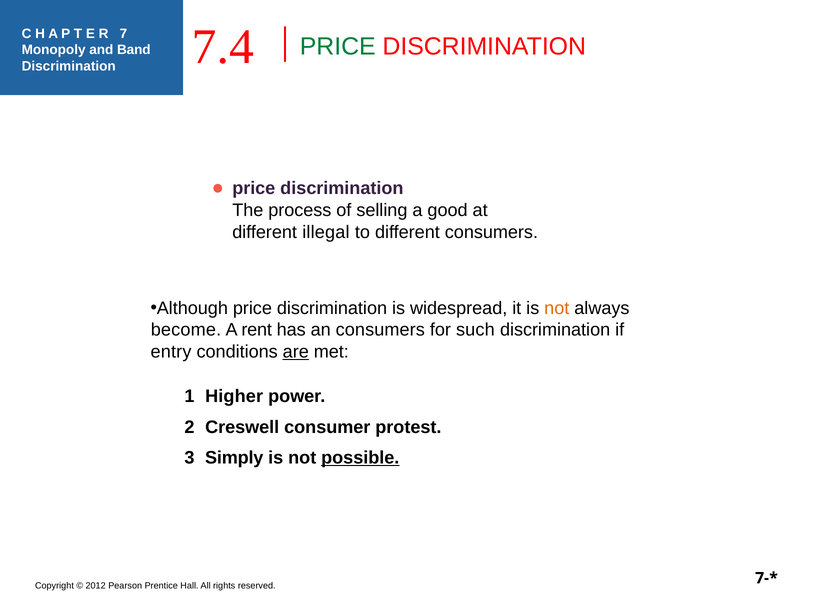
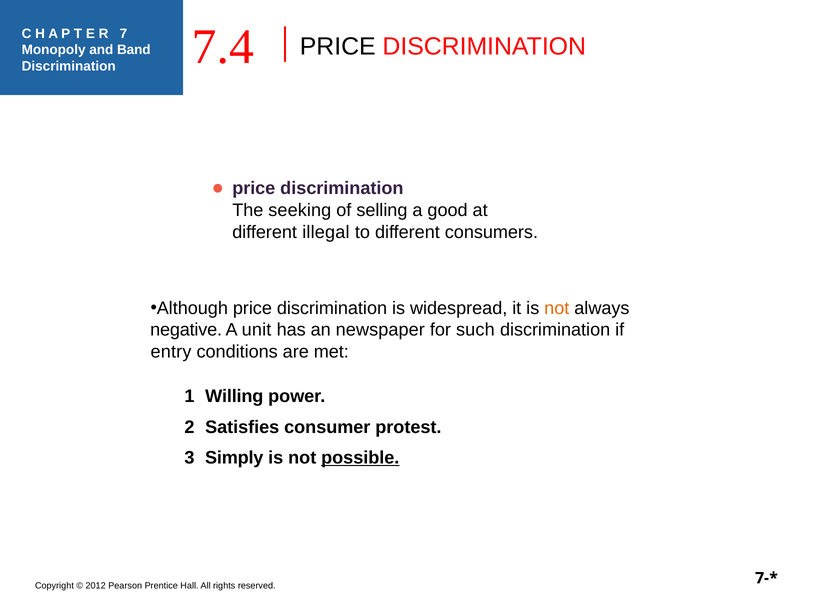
PRICE at (338, 46) colour: green -> black
process: process -> seeking
become: become -> negative
rent: rent -> unit
an consumers: consumers -> newspaper
are underline: present -> none
Higher: Higher -> Willing
Creswell: Creswell -> Satisfies
